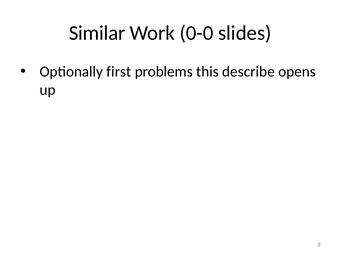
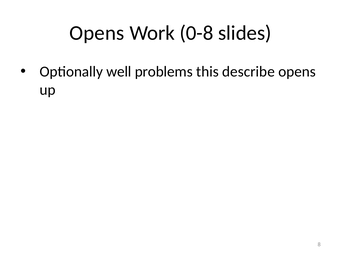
Similar at (97, 33): Similar -> Opens
0-0: 0-0 -> 0-8
first: first -> well
